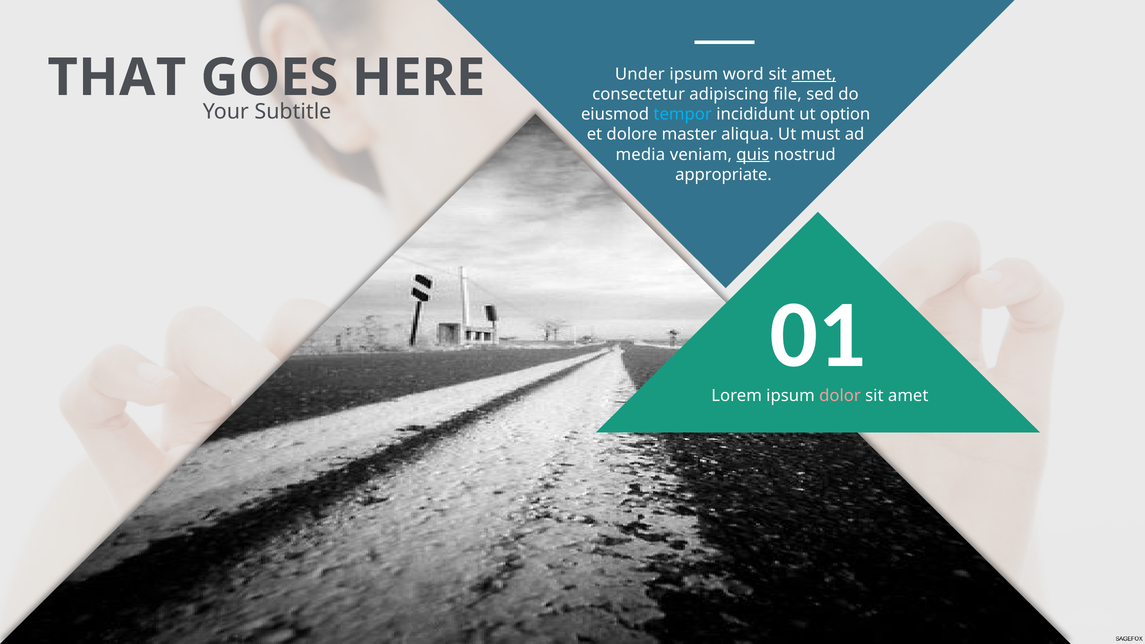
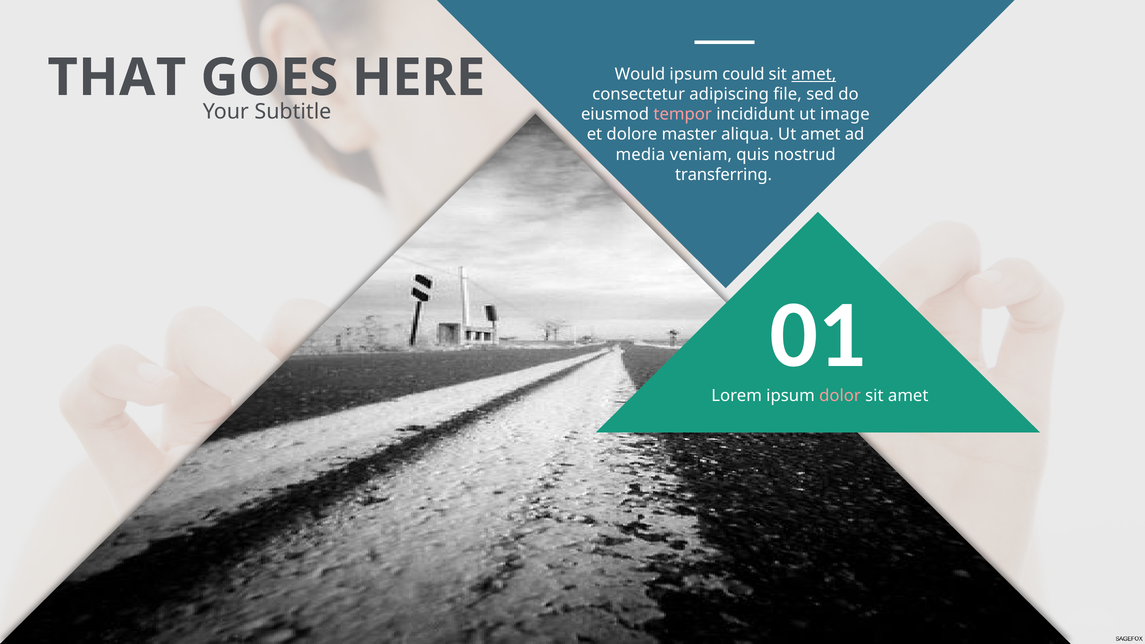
Under: Under -> Would
word: word -> could
tempor colour: light blue -> pink
option: option -> image
Ut must: must -> amet
quis underline: present -> none
appropriate: appropriate -> transferring
